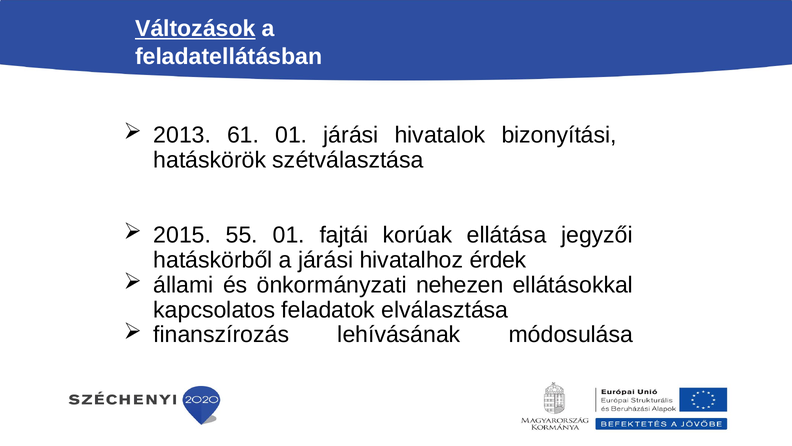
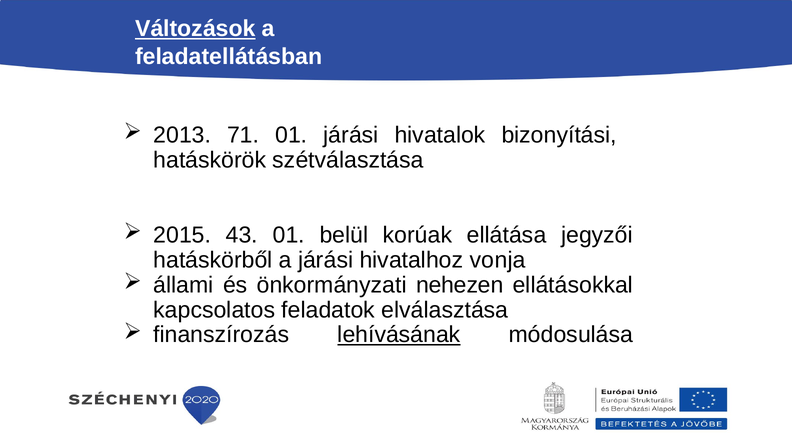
61: 61 -> 71
55: 55 -> 43
fajtái: fajtái -> belül
érdek: érdek -> vonja
lehívásának underline: none -> present
